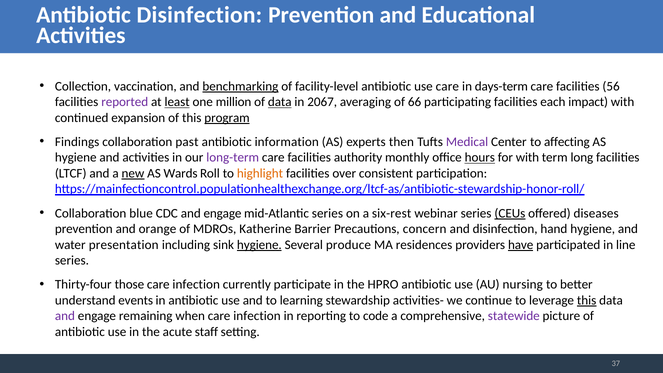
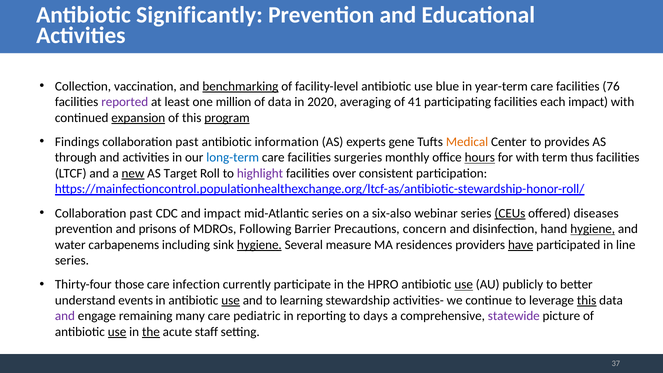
Antibiotic Disinfection: Disinfection -> Significantly
use care: care -> blue
days-term: days-term -> year-term
56: 56 -> 76
least underline: present -> none
data at (280, 102) underline: present -> none
2067: 2067 -> 2020
66: 66 -> 41
expansion underline: none -> present
then: then -> gene
Medical colour: purple -> orange
affecting: affecting -> provides
hygiene at (76, 158): hygiene -> through
long-term colour: purple -> blue
authority: authority -> surgeries
long: long -> thus
Wards: Wards -> Target
highlight colour: orange -> purple
blue at (141, 213): blue -> past
CDC and engage: engage -> impact
six-rest: six-rest -> six-also
orange: orange -> prisons
Katherine: Katherine -> Following
hygiene at (593, 229) underline: none -> present
presentation: presentation -> carbapenems
produce: produce -> measure
use at (464, 285) underline: none -> present
nursing: nursing -> publicly
use at (231, 300) underline: none -> present
when: when -> many
infection at (257, 316): infection -> pediatric
code: code -> days
use at (117, 332) underline: none -> present
the at (151, 332) underline: none -> present
